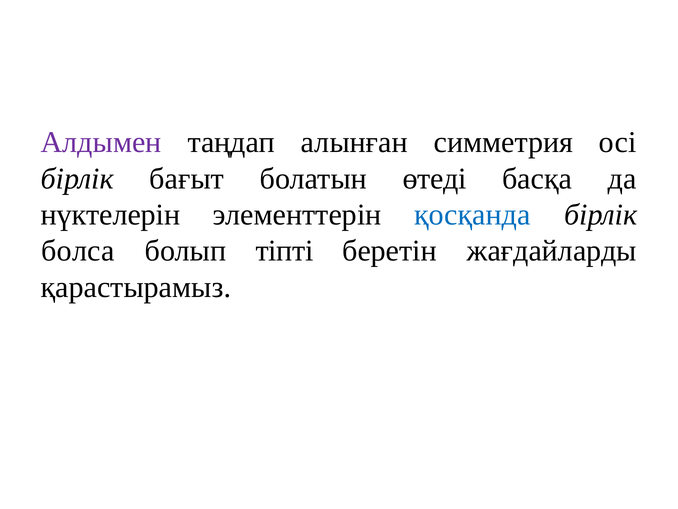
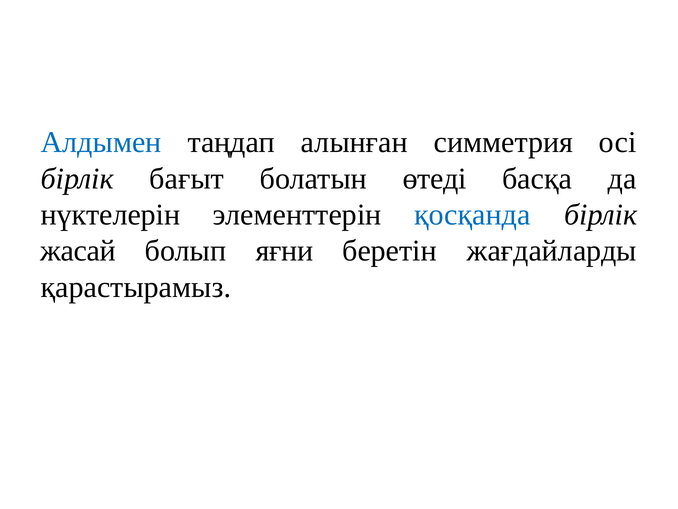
Алдымен colour: purple -> blue
болса: болса -> жасай
тіпті: тіпті -> яғни
